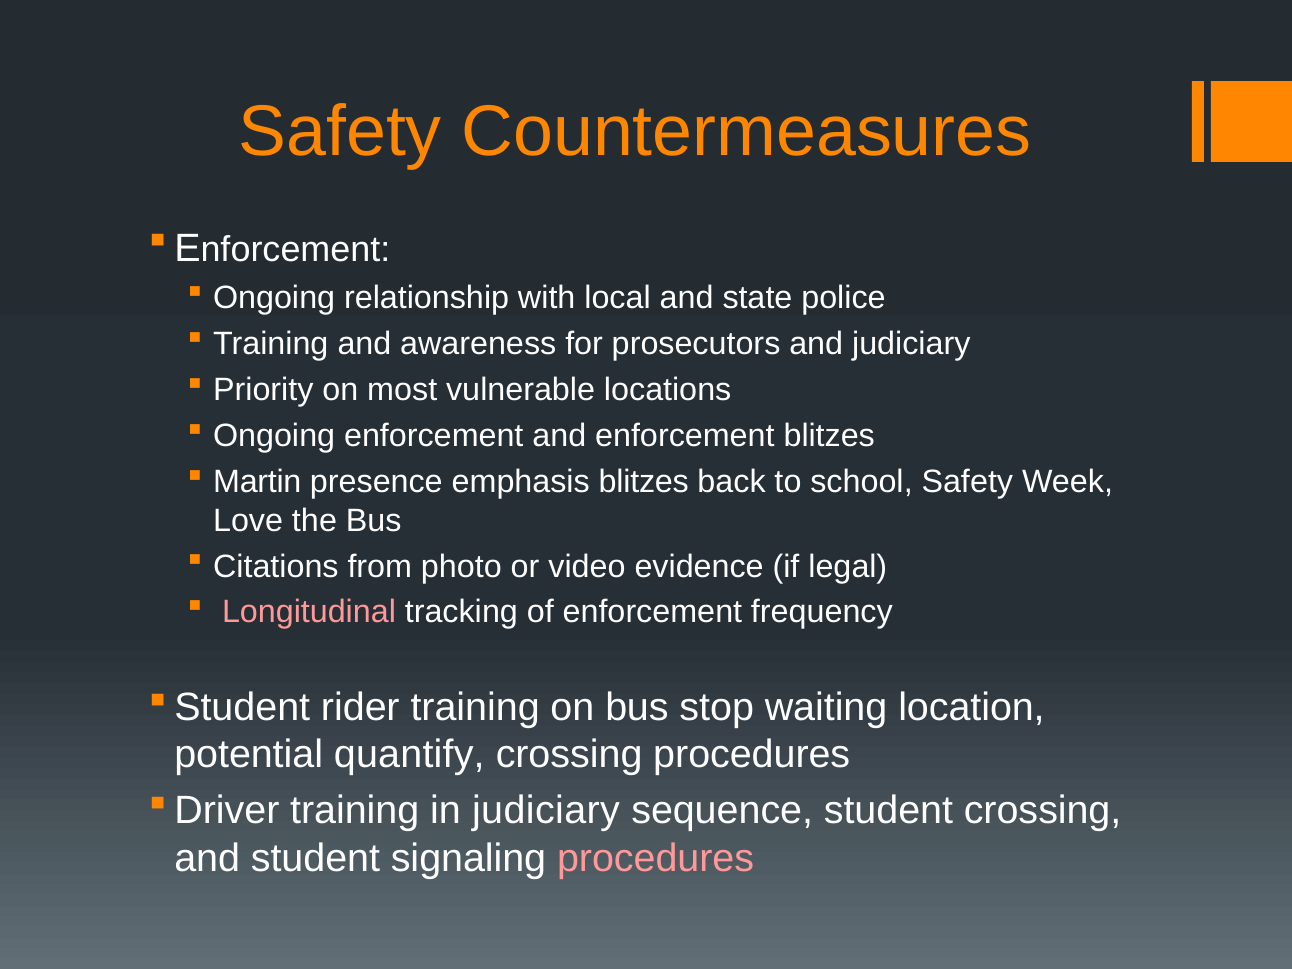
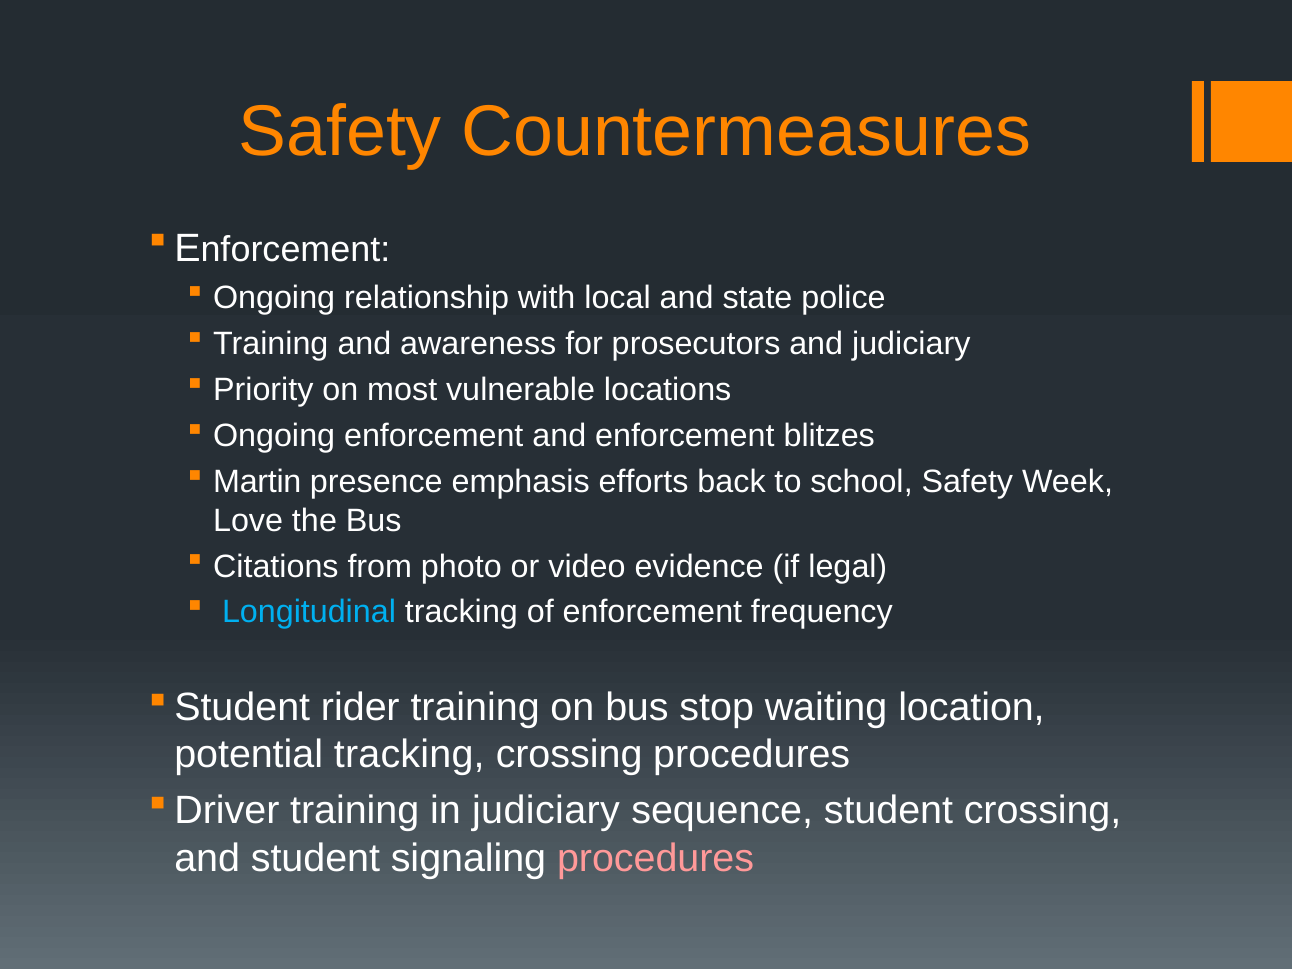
emphasis blitzes: blitzes -> efforts
Longitudinal colour: pink -> light blue
potential quantify: quantify -> tracking
